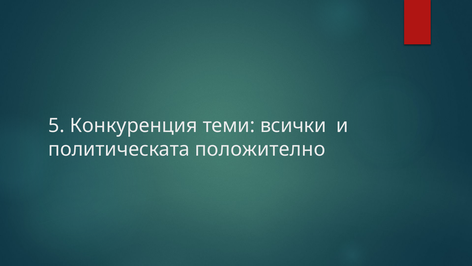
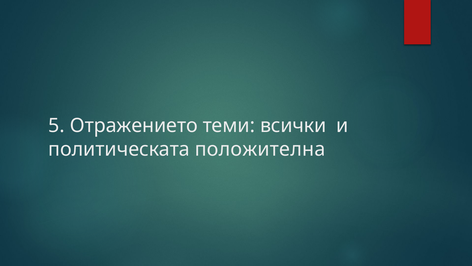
Конкуренция: Конкуренция -> Отражението
положително: положително -> положителна
